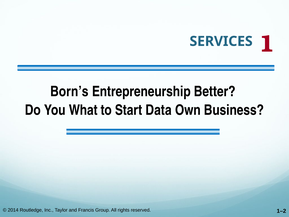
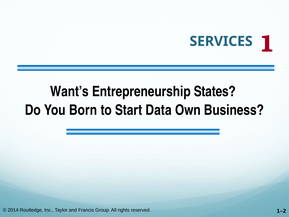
Born’s: Born’s -> Want’s
Better: Better -> States
What: What -> Born
